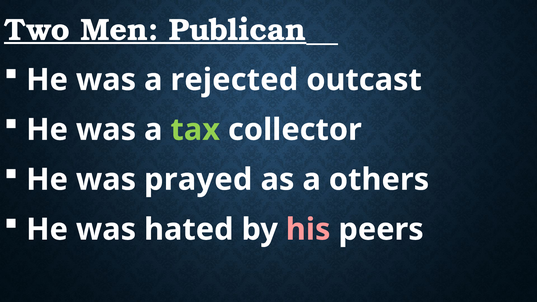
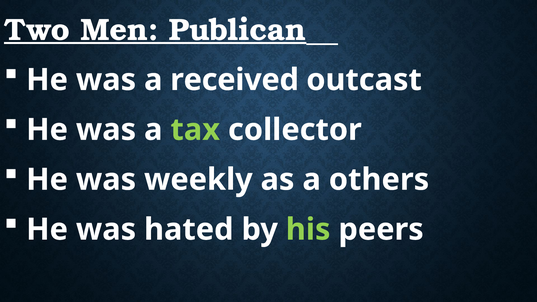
rejected: rejected -> received
prayed: prayed -> weekly
his colour: pink -> light green
